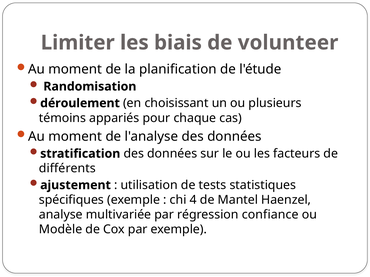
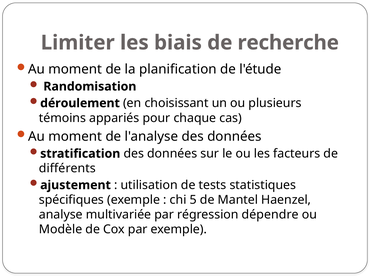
volunteer: volunteer -> recherche
4: 4 -> 5
confiance: confiance -> dépendre
